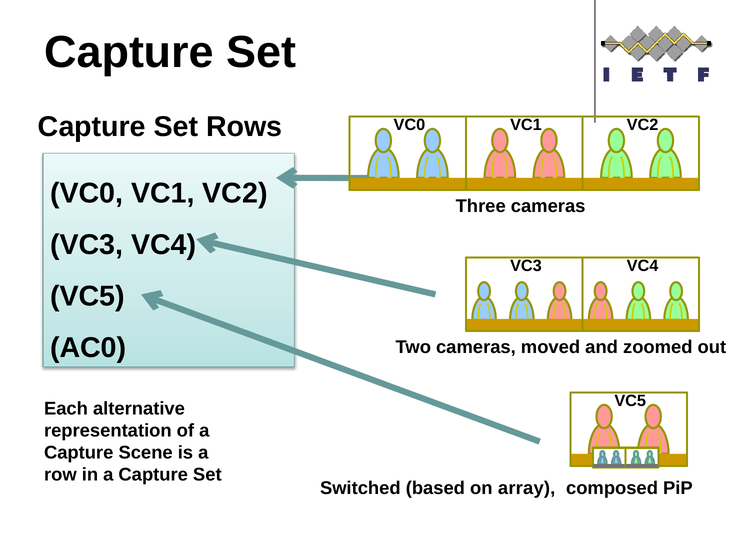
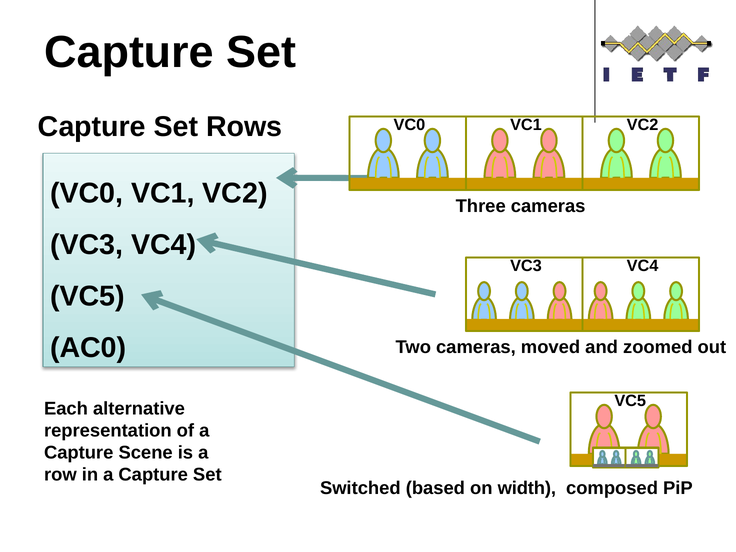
array: array -> width
